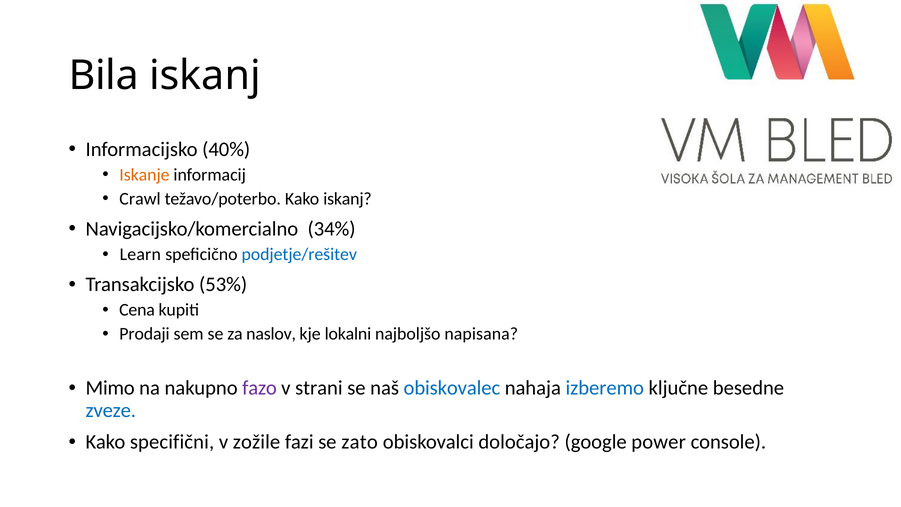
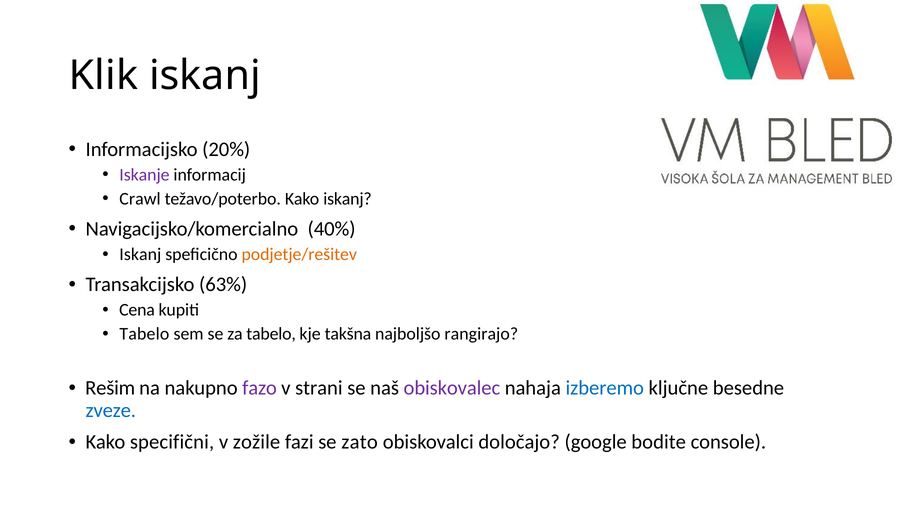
Bila: Bila -> Klik
40%: 40% -> 20%
Iskanje colour: orange -> purple
34%: 34% -> 40%
Learn at (140, 254): Learn -> Iskanj
podjetje/rešitev colour: blue -> orange
53%: 53% -> 63%
Prodaji at (145, 334): Prodaji -> Tabelo
za naslov: naslov -> tabelo
lokalni: lokalni -> takšna
napisana: napisana -> rangirajo
Mimo: Mimo -> Rešim
obiskovalec colour: blue -> purple
power: power -> bodite
